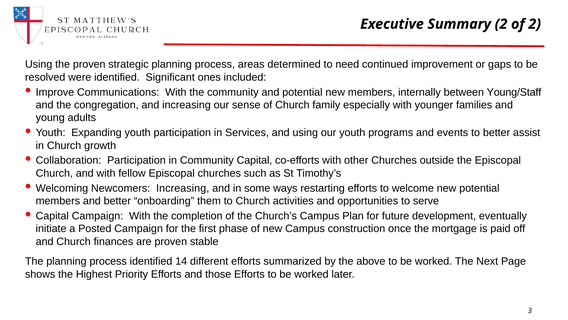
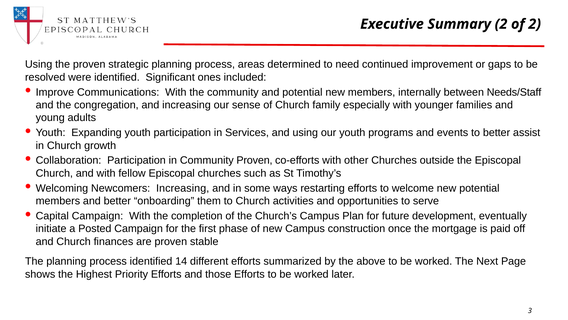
Young/Staff: Young/Staff -> Needs/Staff
Community Capital: Capital -> Proven
